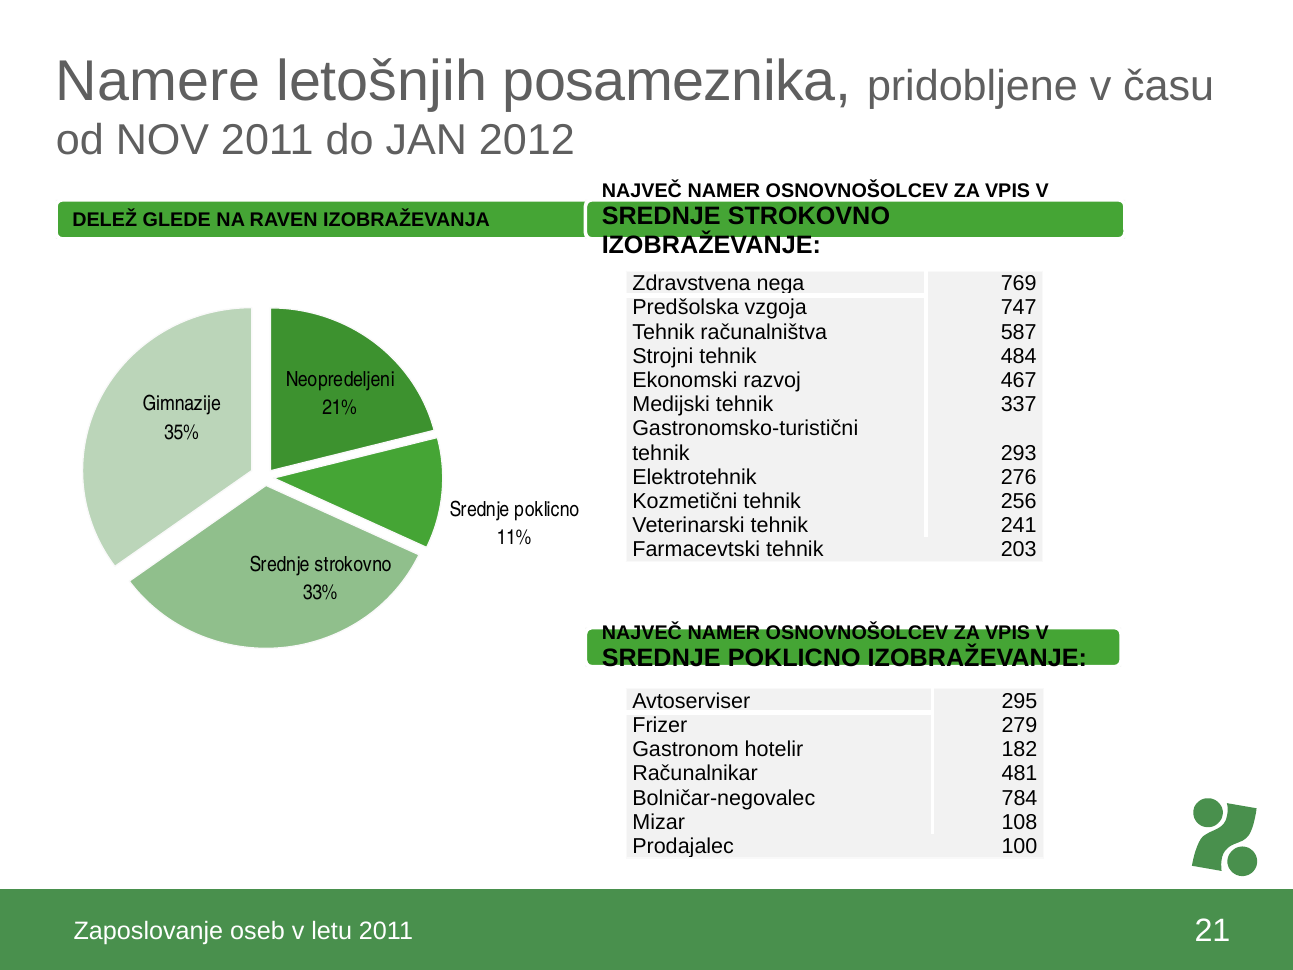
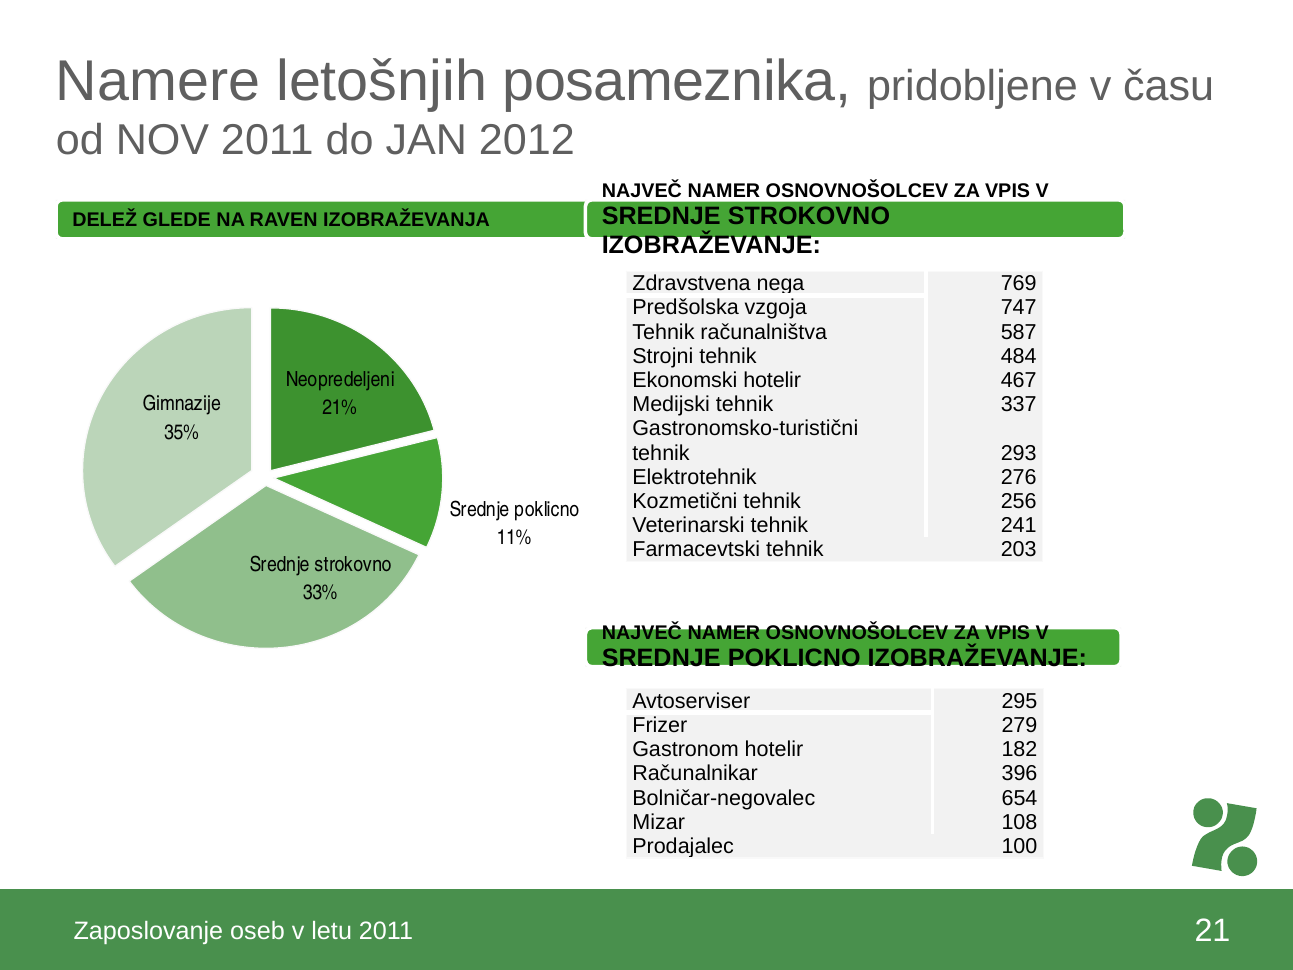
Ekonomski razvoj: razvoj -> hotelir
481: 481 -> 396
784: 784 -> 654
